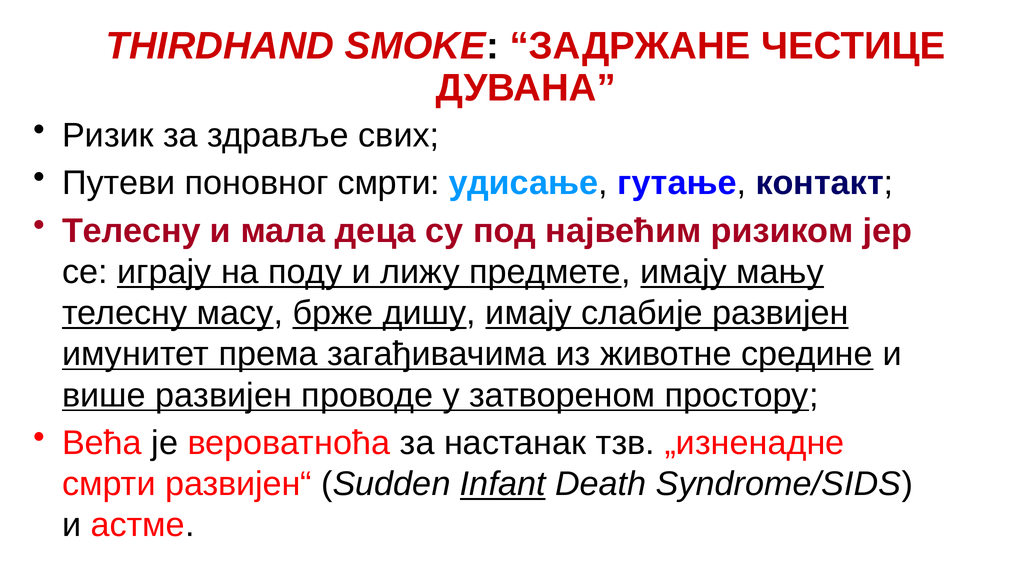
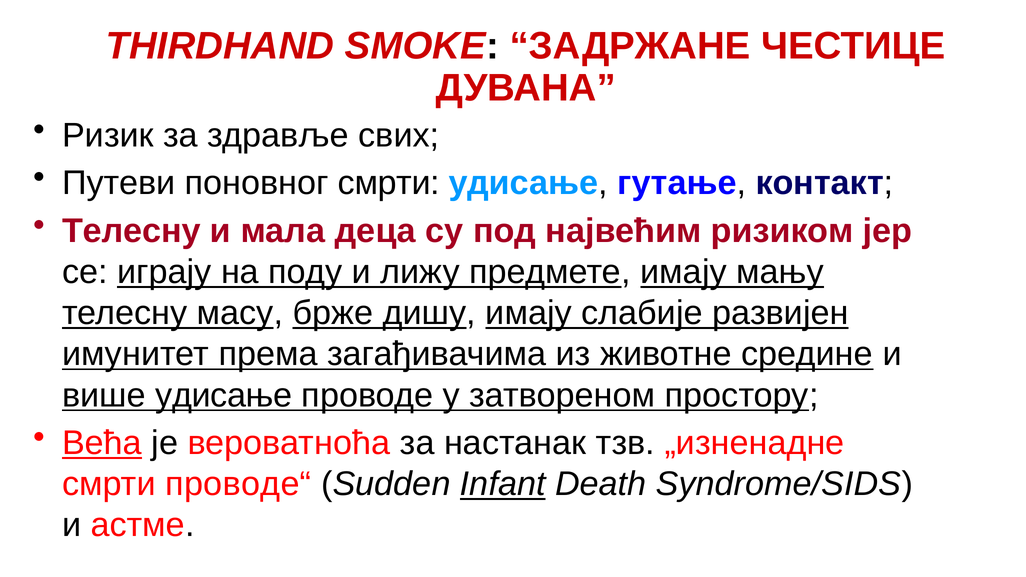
више развијен: развијен -> удисање
Већа underline: none -> present
развијен“: развијен“ -> проводе“
